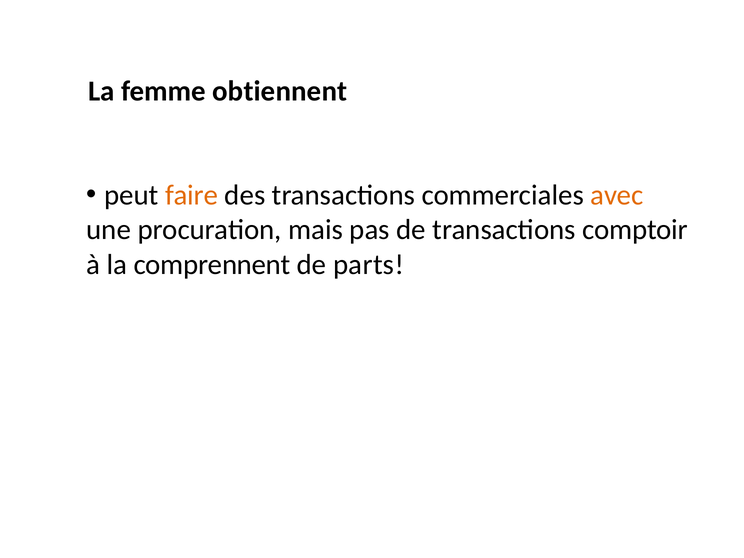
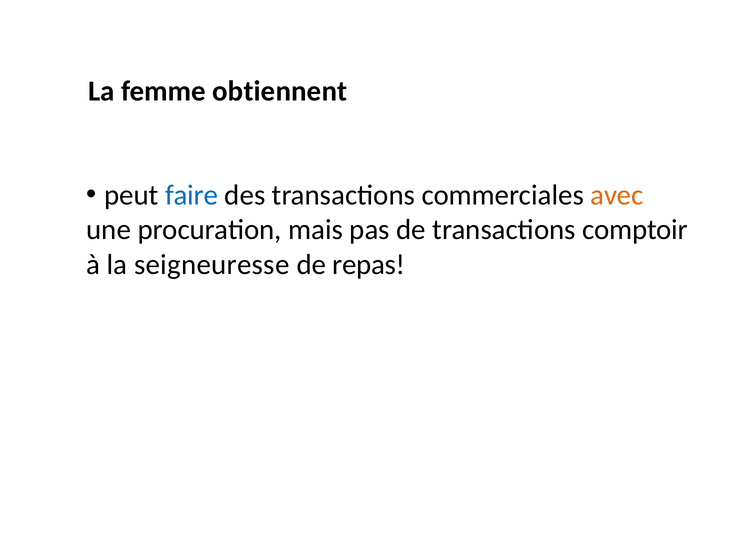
faire colour: orange -> blue
comprennent: comprennent -> seigneuresse
parts: parts -> repas
